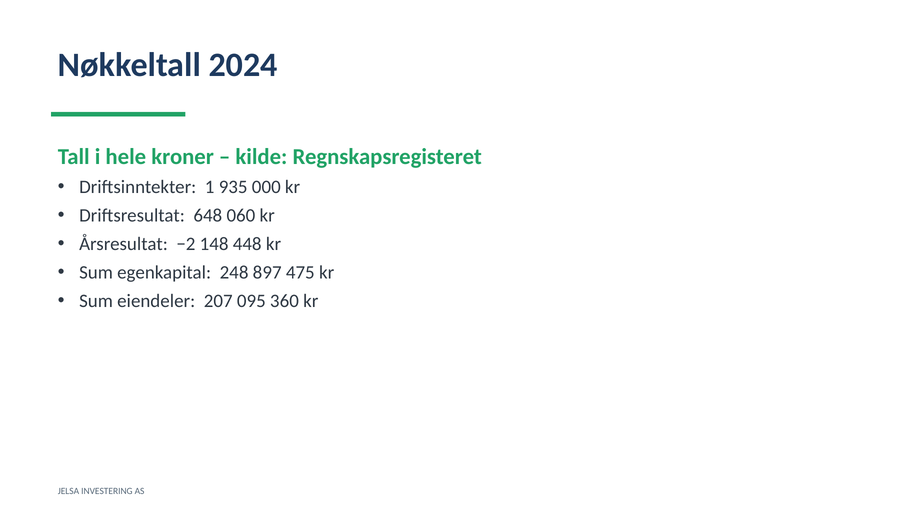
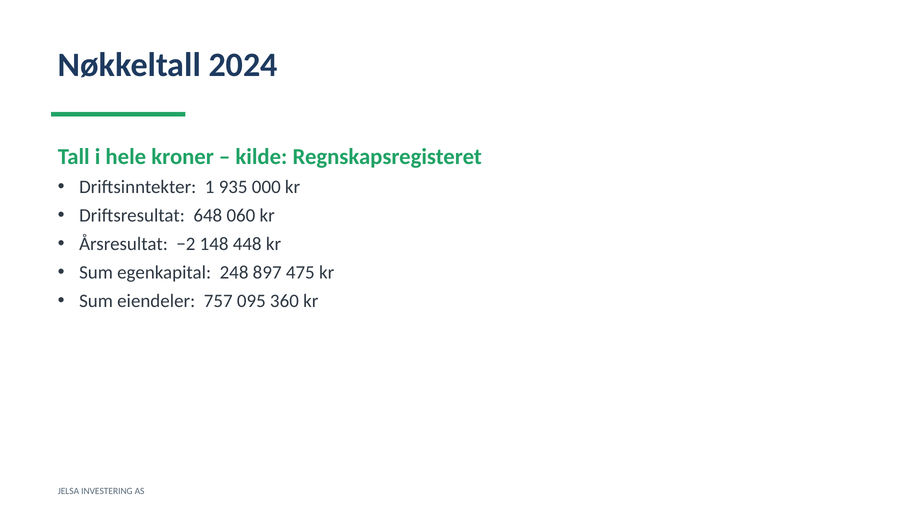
207: 207 -> 757
